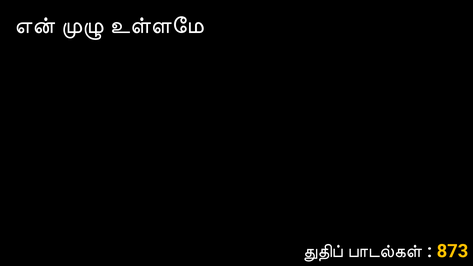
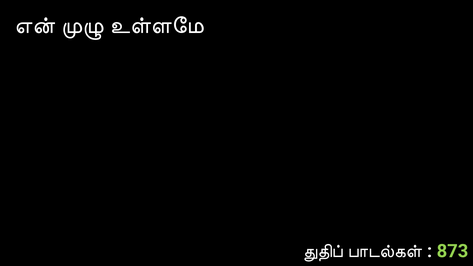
873 colour: yellow -> light green
